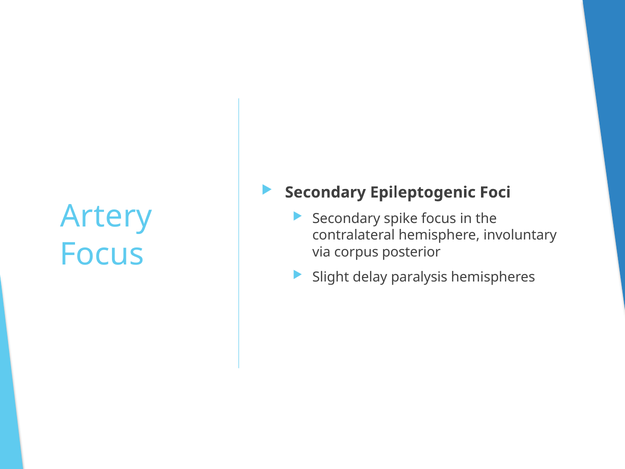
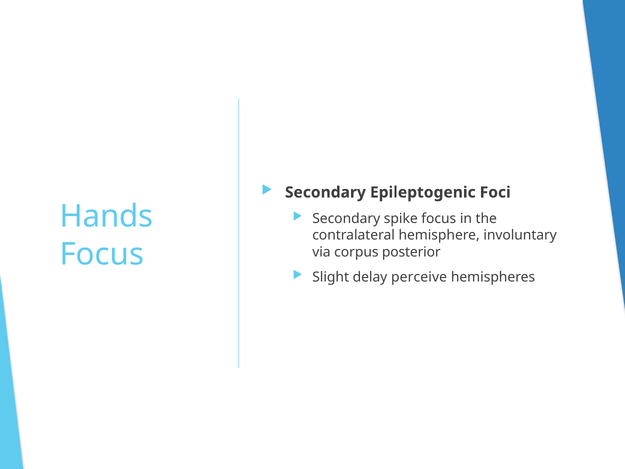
Artery: Artery -> Hands
paralysis: paralysis -> perceive
